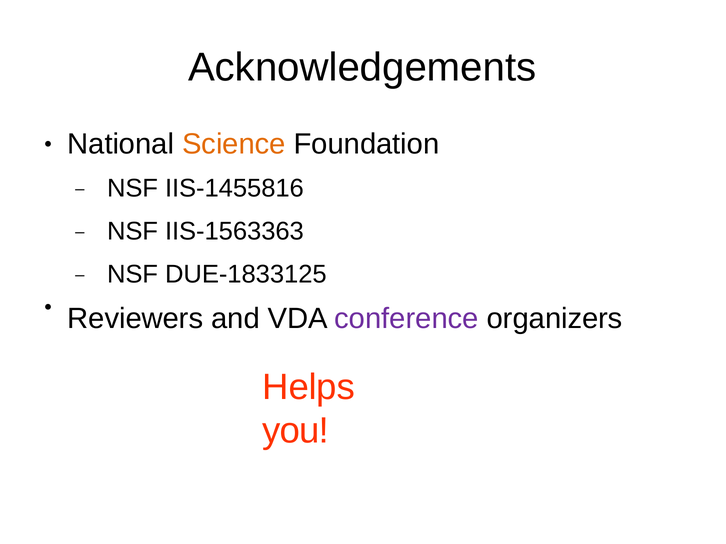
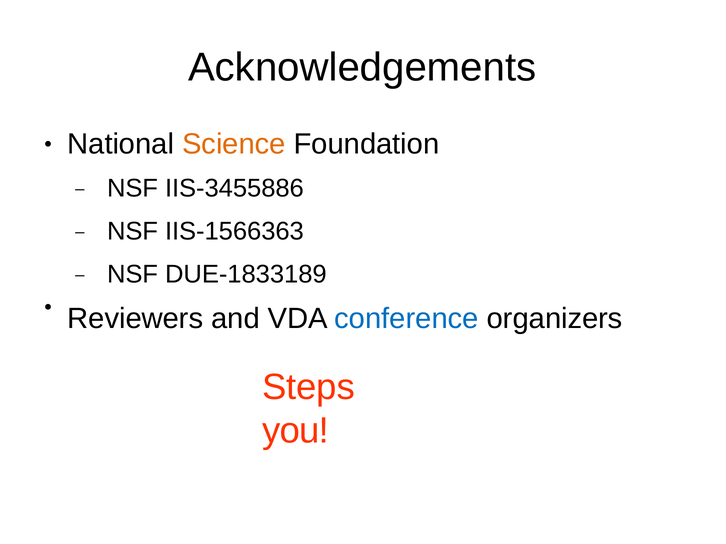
IIS-1455816: IIS-1455816 -> IIS-3455886
IIS-1563363: IIS-1563363 -> IIS-1566363
DUE-1833125: DUE-1833125 -> DUE-1833189
conference colour: purple -> blue
Helps: Helps -> Steps
